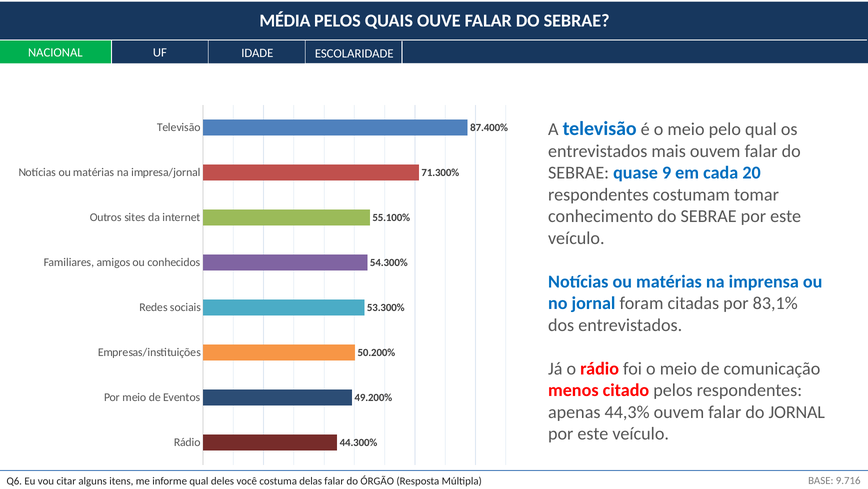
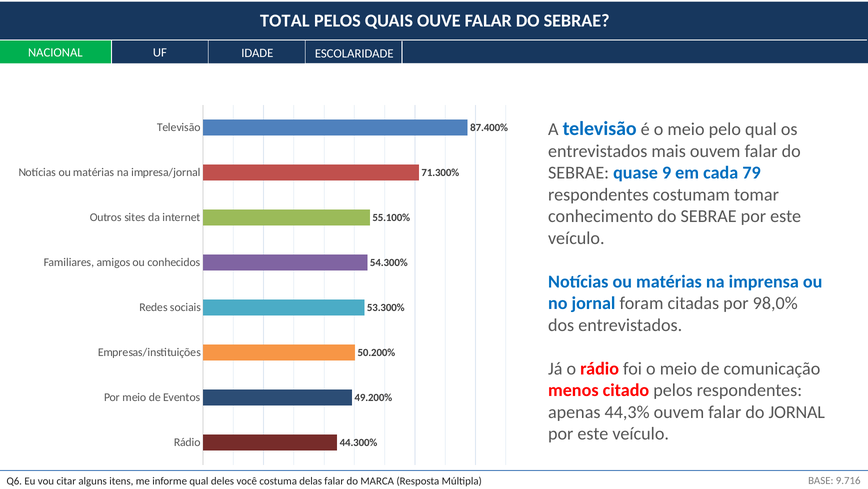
MÉDIA: MÉDIA -> TOTAL
20: 20 -> 79
83,1%: 83,1% -> 98,0%
ÓRGÃO: ÓRGÃO -> MARCA
